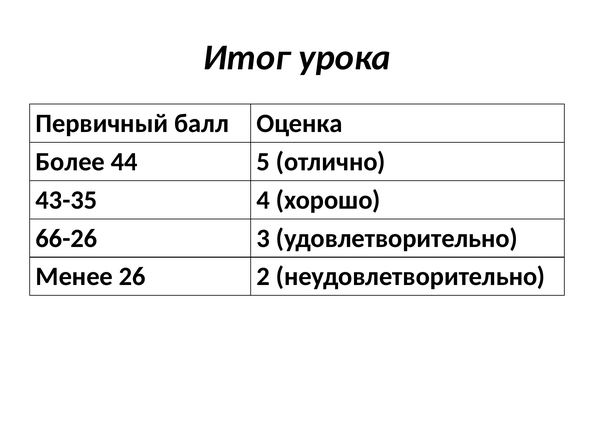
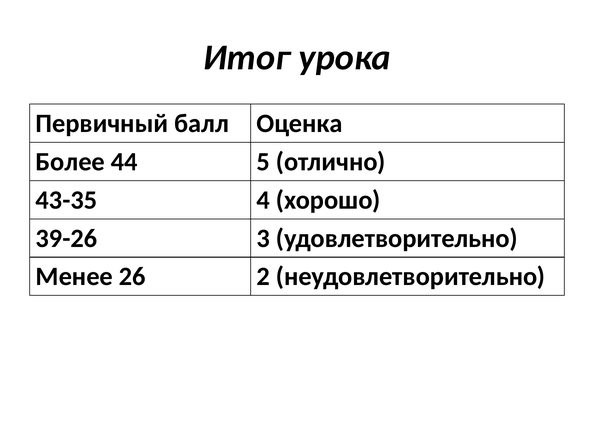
66-26: 66-26 -> 39-26
